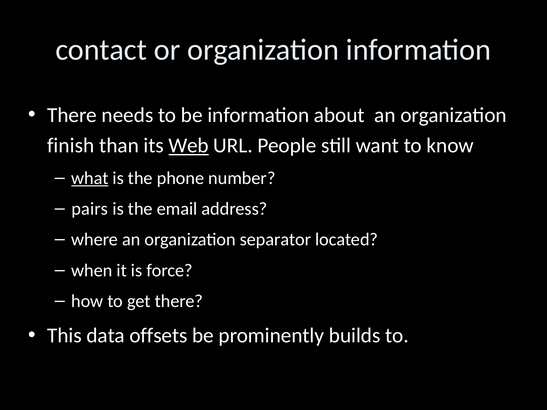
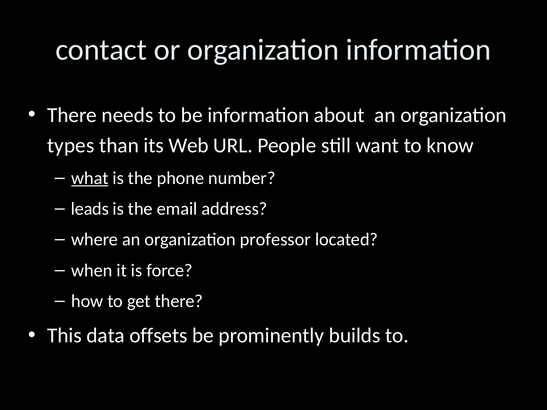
finish: finish -> types
Web underline: present -> none
pairs: pairs -> leads
separator: separator -> professor
